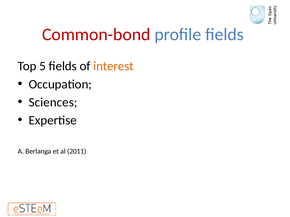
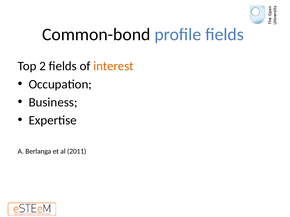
Common-bond colour: red -> black
5: 5 -> 2
Sciences: Sciences -> Business
